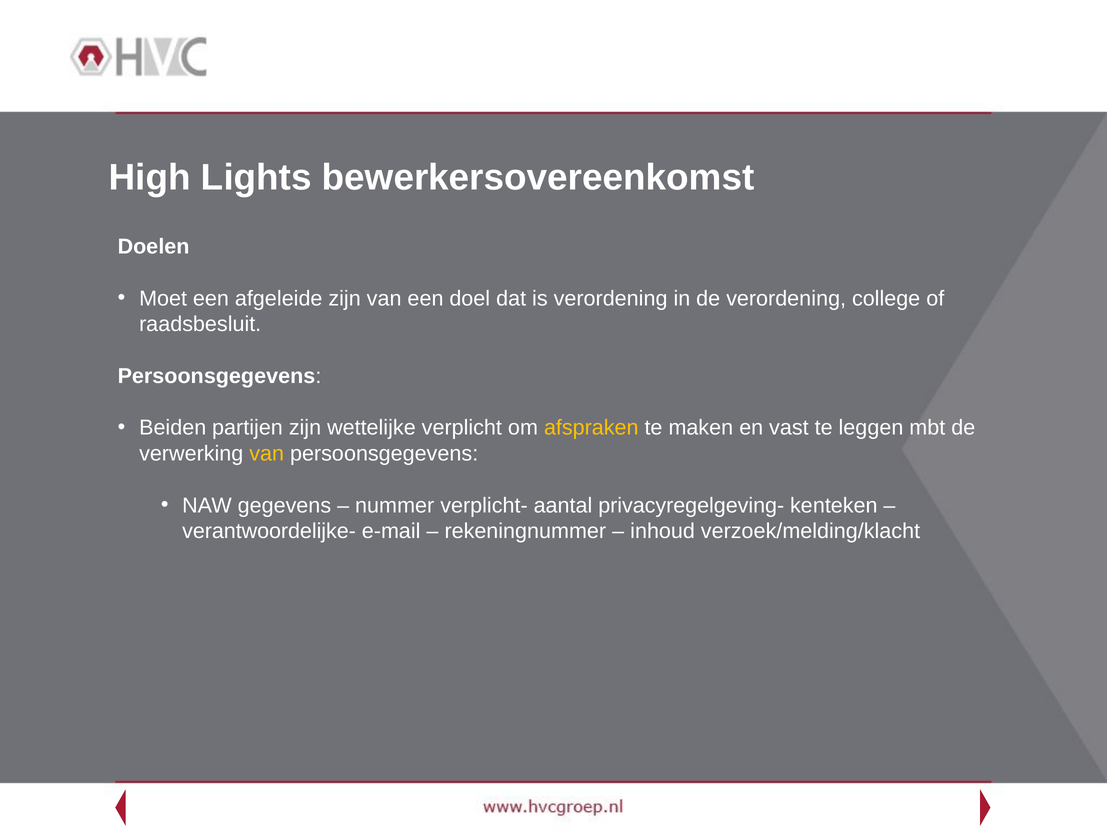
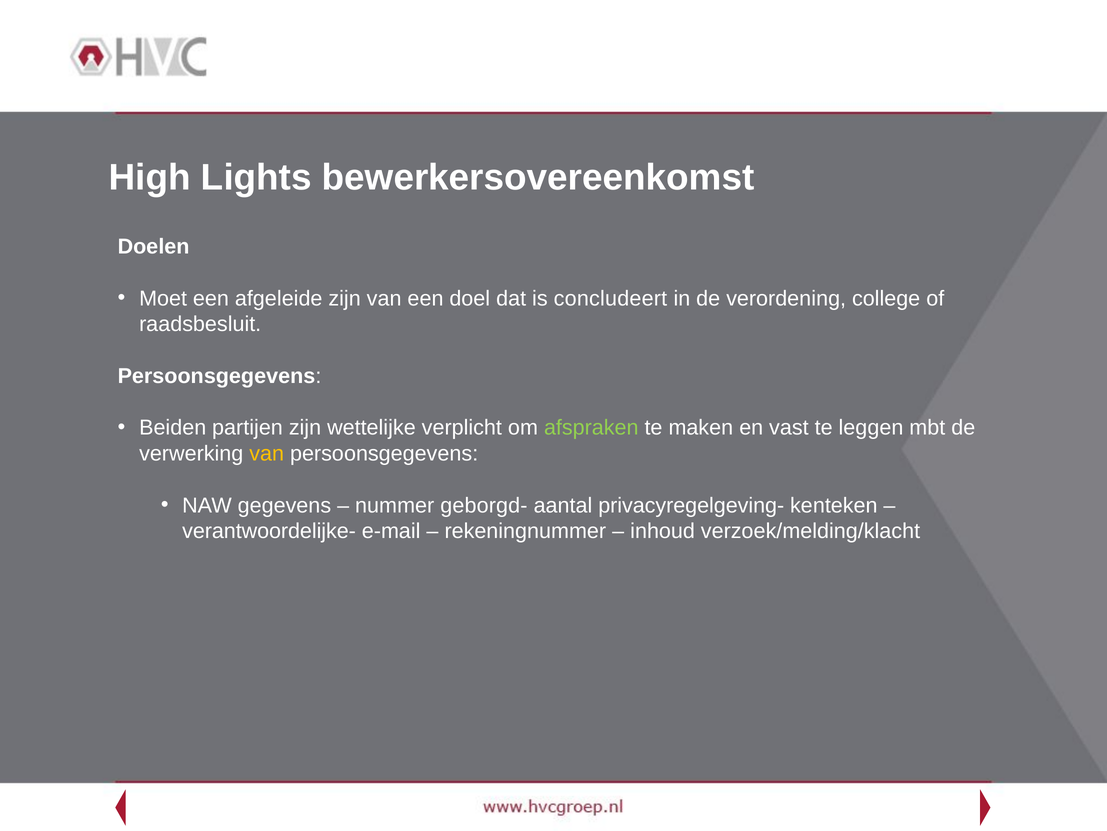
is verordening: verordening -> concludeert
afspraken colour: yellow -> light green
verplicht-: verplicht- -> geborgd-
